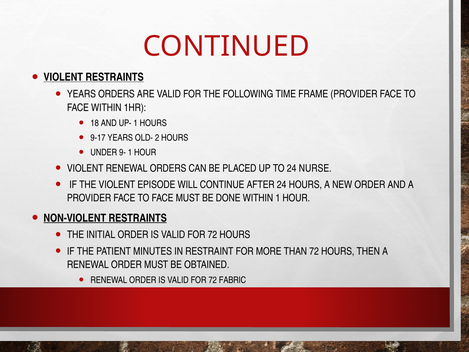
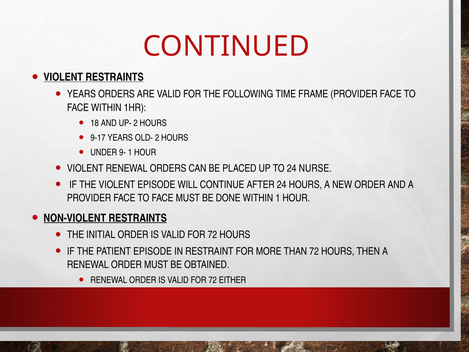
UP- 1: 1 -> 2
PATIENT MINUTES: MINUTES -> EPISODE
FABRIC: FABRIC -> EITHER
